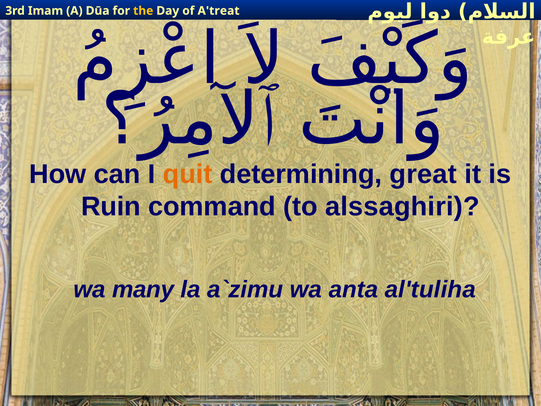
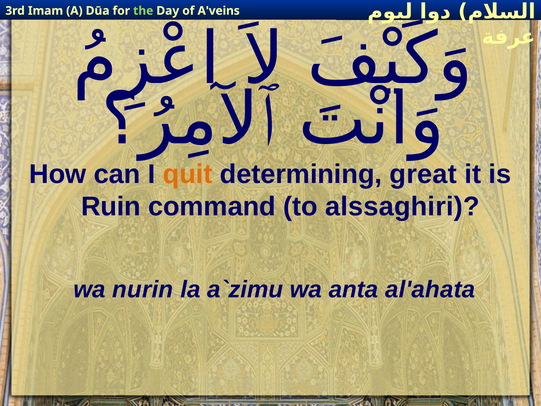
the colour: yellow -> light green
A'treat: A'treat -> A'veins
many: many -> nurin
al'tuliha: al'tuliha -> al'ahata
